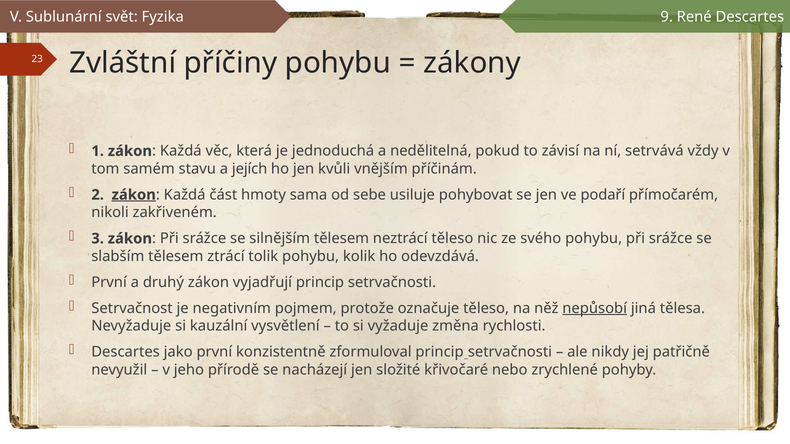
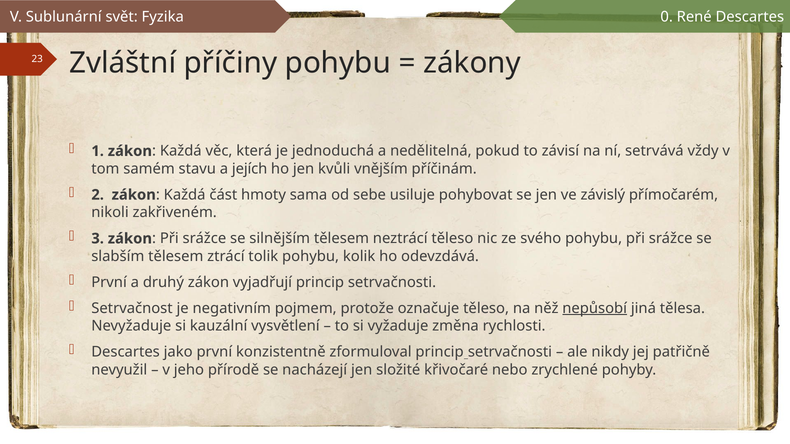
9: 9 -> 0
zákon at (134, 195) underline: present -> none
podaří: podaří -> závislý
